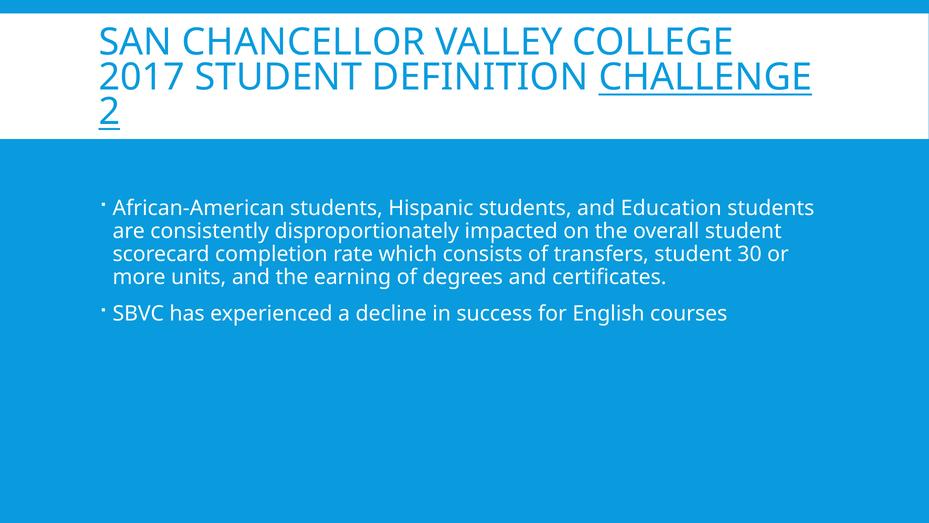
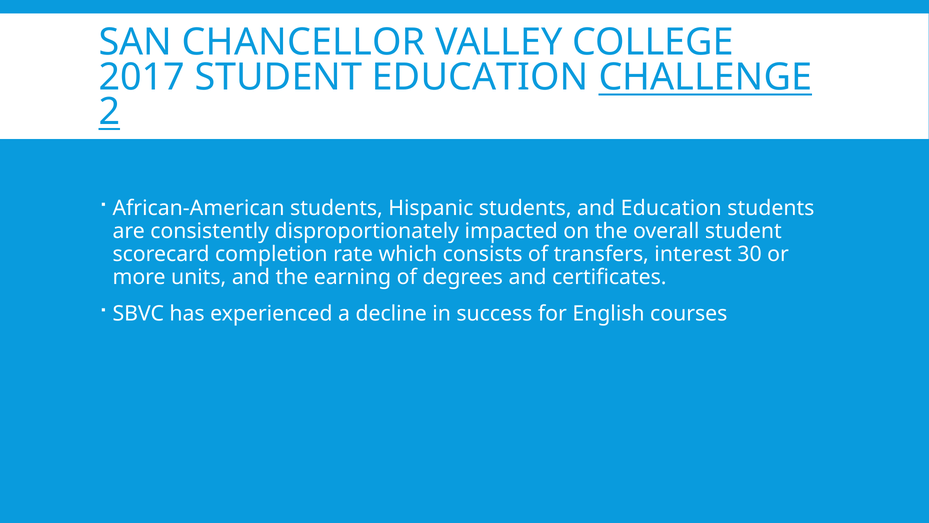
STUDENT DEFINITION: DEFINITION -> EDUCATION
transfers student: student -> interest
